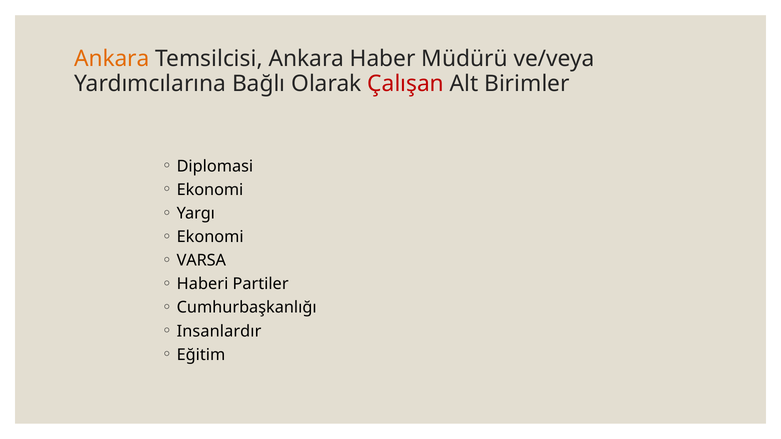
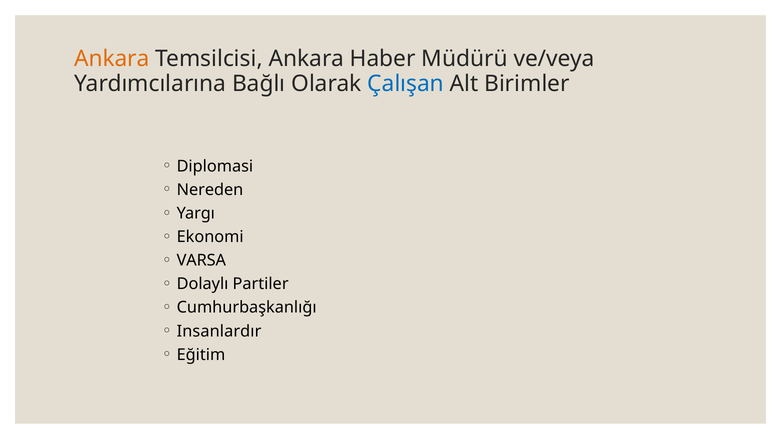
Çalışan colour: red -> blue
Ekonomi at (210, 190): Ekonomi -> Nereden
Haberi: Haberi -> Dolaylı
